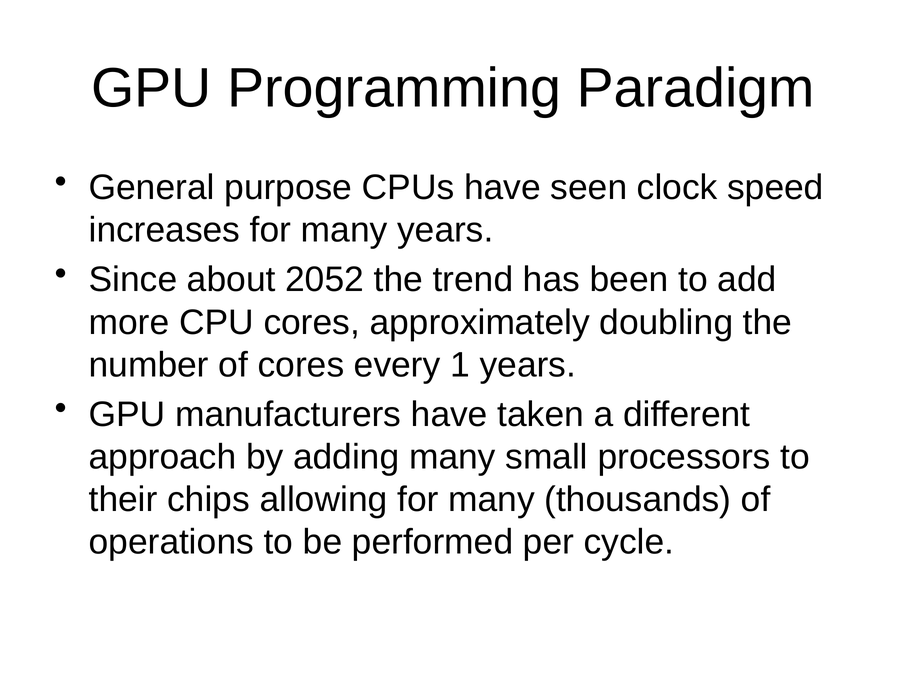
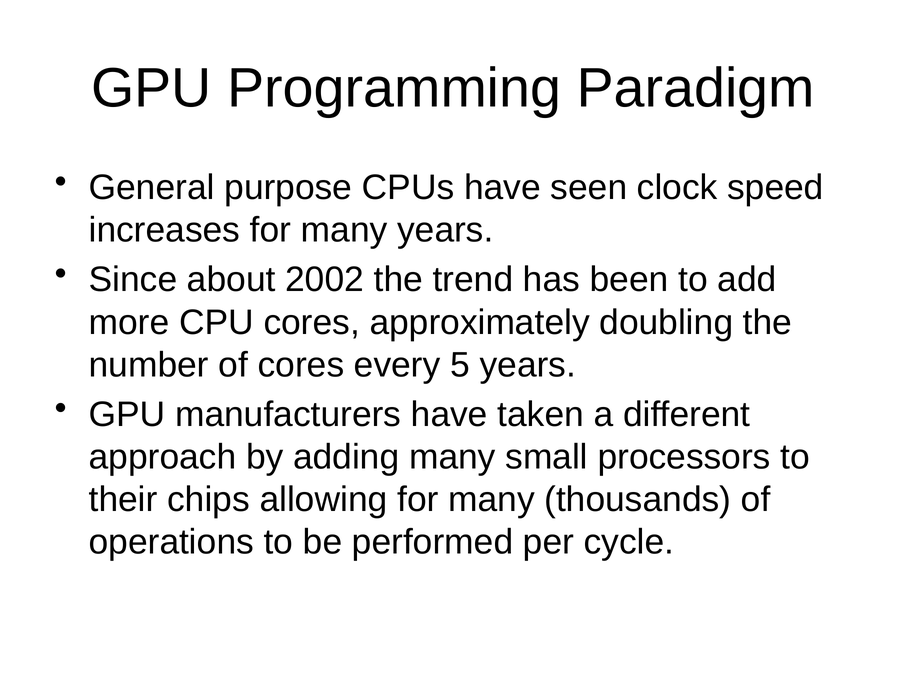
2052: 2052 -> 2002
1: 1 -> 5
